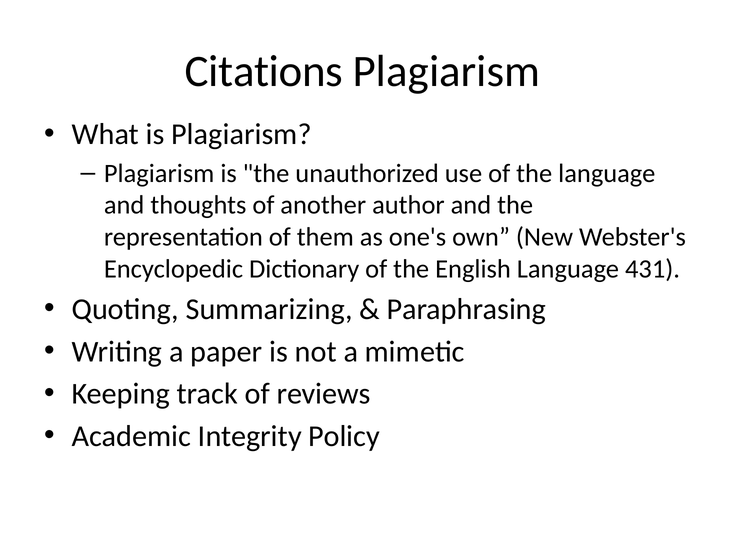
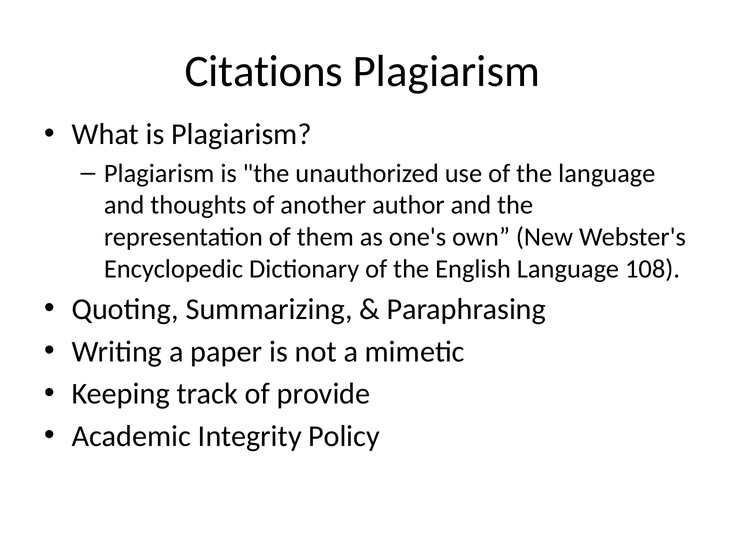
431: 431 -> 108
reviews: reviews -> provide
